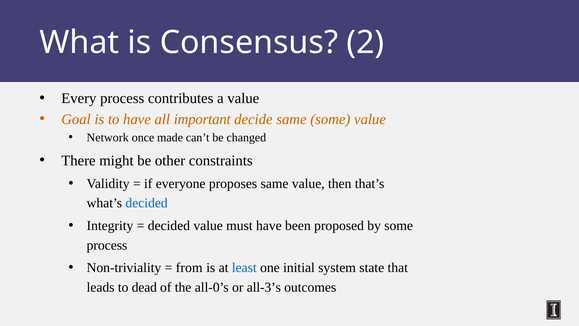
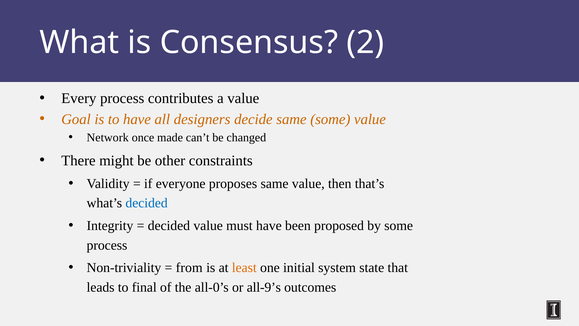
important: important -> designers
least colour: blue -> orange
dead: dead -> final
all-3’s: all-3’s -> all-9’s
